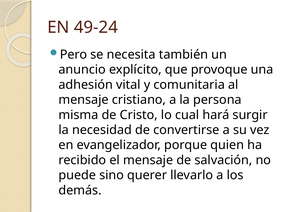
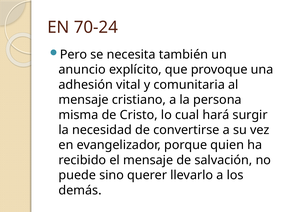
49-24: 49-24 -> 70-24
